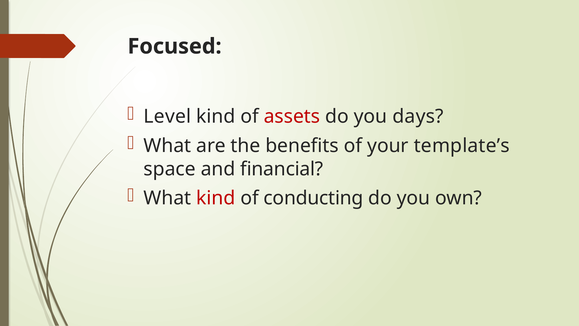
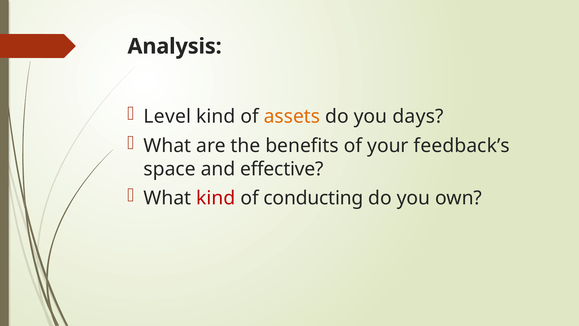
Focused: Focused -> Analysis
assets colour: red -> orange
template’s: template’s -> feedback’s
financial: financial -> effective
